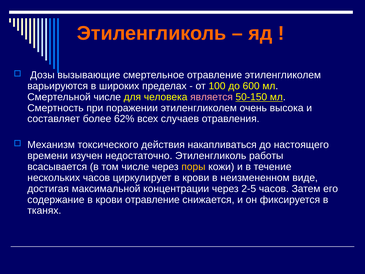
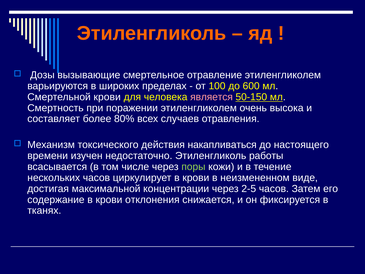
Смертельной числе: числе -> крови
62%: 62% -> 80%
поры colour: yellow -> light green
крови отравление: отравление -> отклонения
